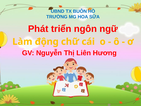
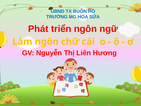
Làm động: động -> ngôn
